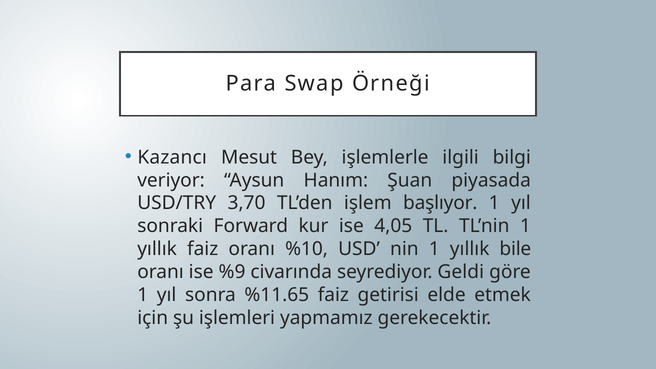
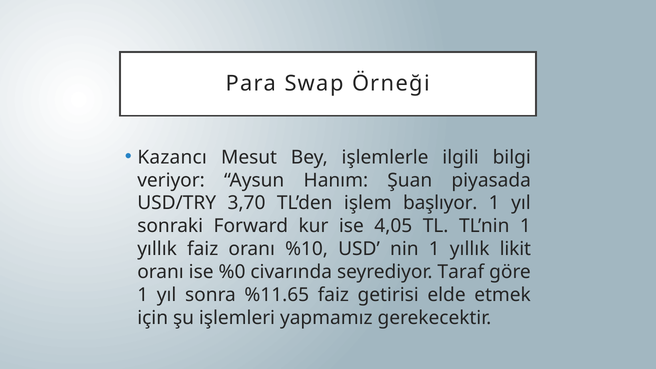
bile: bile -> likit
%9: %9 -> %0
Geldi: Geldi -> Taraf
